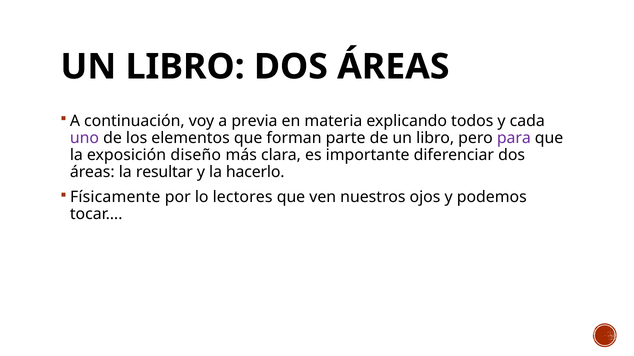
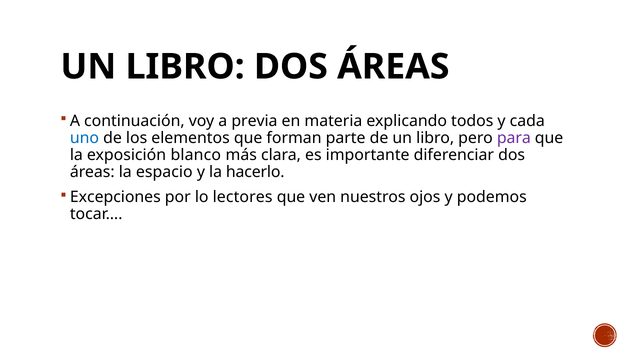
uno colour: purple -> blue
diseño: diseño -> blanco
resultar: resultar -> espacio
Físicamente: Físicamente -> Excepciones
